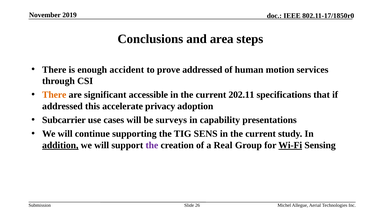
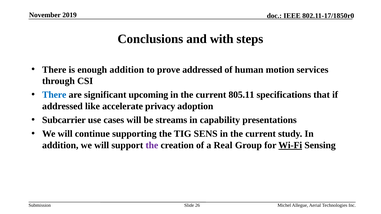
area: area -> with
enough accident: accident -> addition
There at (54, 95) colour: orange -> blue
accessible: accessible -> upcoming
202.11: 202.11 -> 805.11
this: this -> like
surveys: surveys -> streams
addition at (60, 145) underline: present -> none
